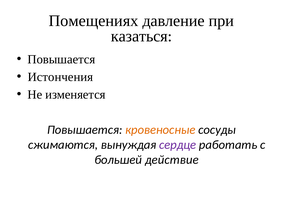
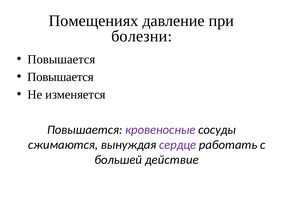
казаться: казаться -> болезни
Истончения at (60, 77): Истончения -> Повышается
кровеносные colour: orange -> purple
